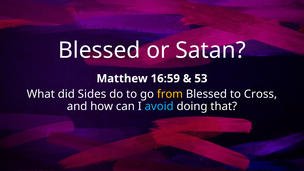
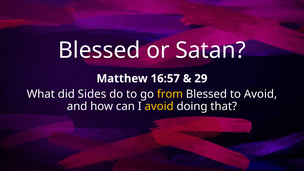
16:59: 16:59 -> 16:57
53: 53 -> 29
to Cross: Cross -> Avoid
avoid at (159, 106) colour: light blue -> yellow
